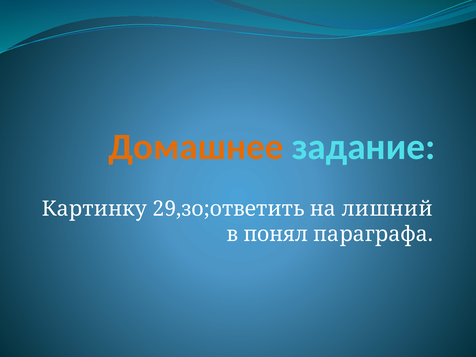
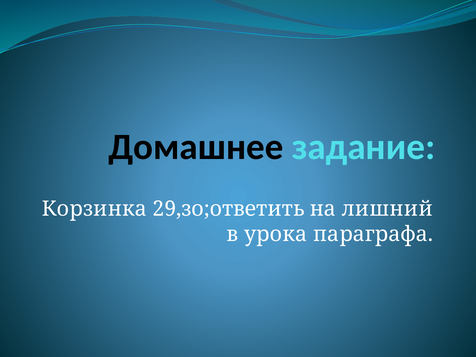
Домашнее colour: orange -> black
Картинку: Картинку -> Корзинка
понял: понял -> урока
